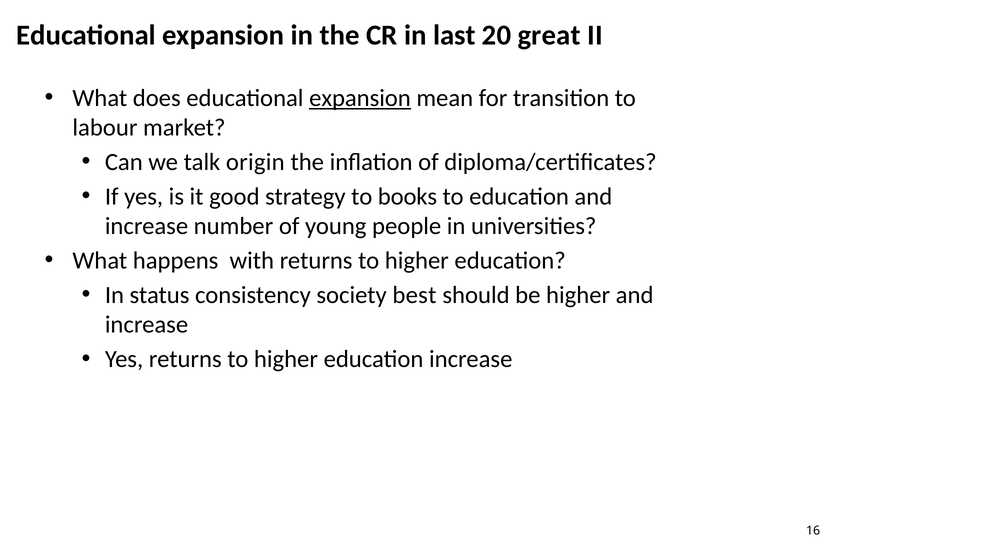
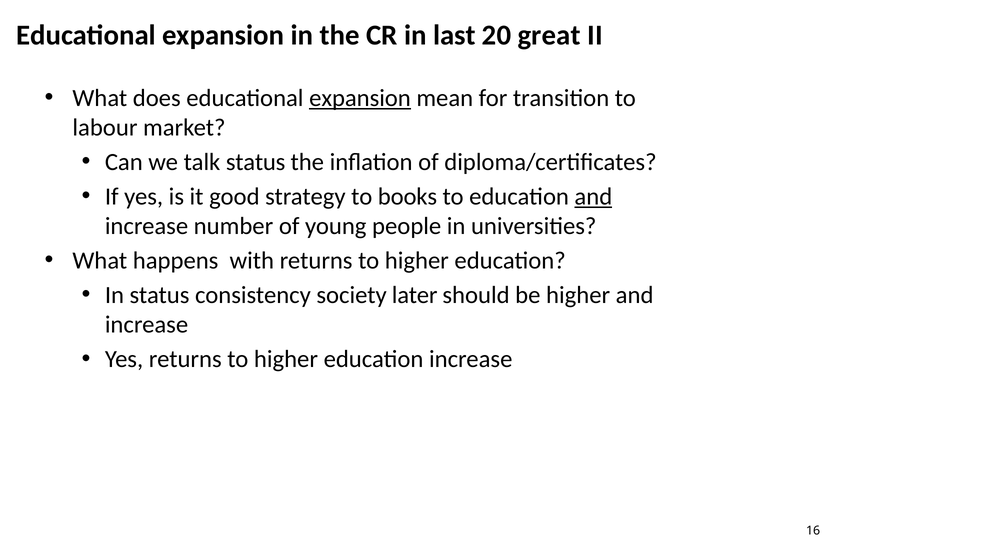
talk origin: origin -> status
and at (593, 197) underline: none -> present
best: best -> later
